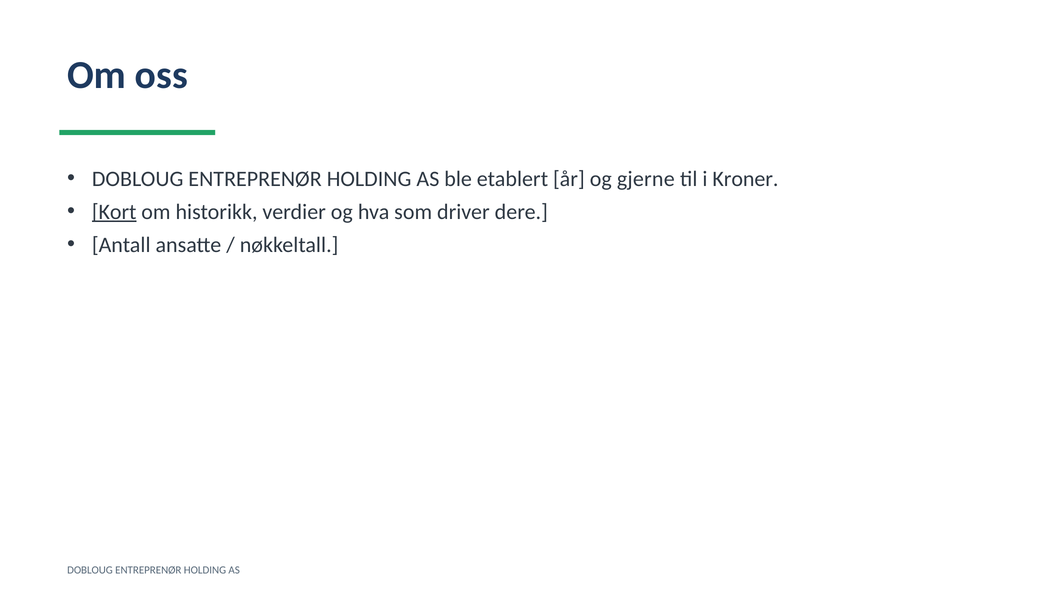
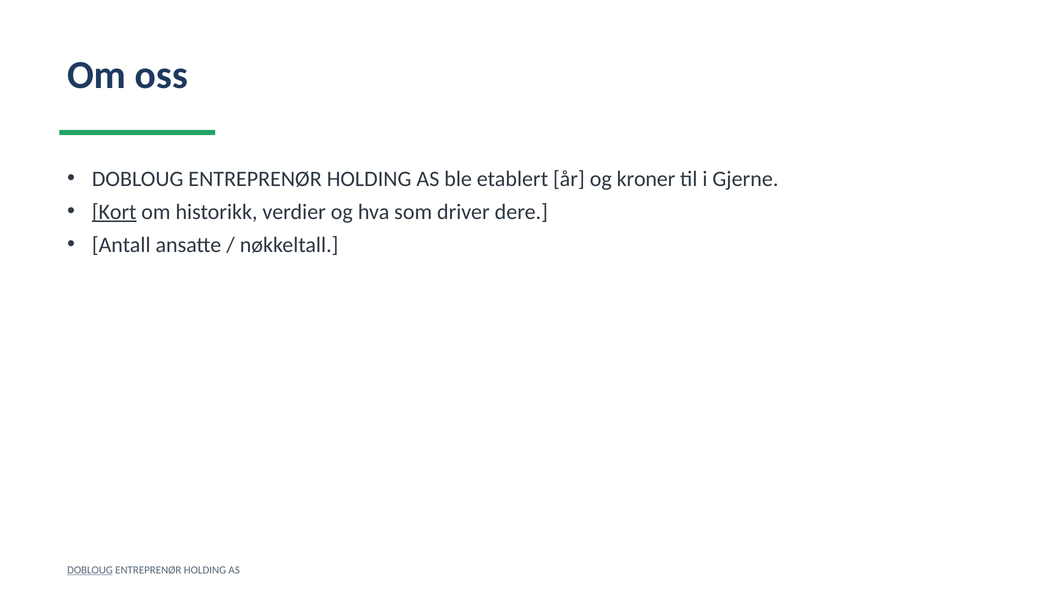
gjerne: gjerne -> kroner
Kroner: Kroner -> Gjerne
DOBLOUG at (90, 570) underline: none -> present
